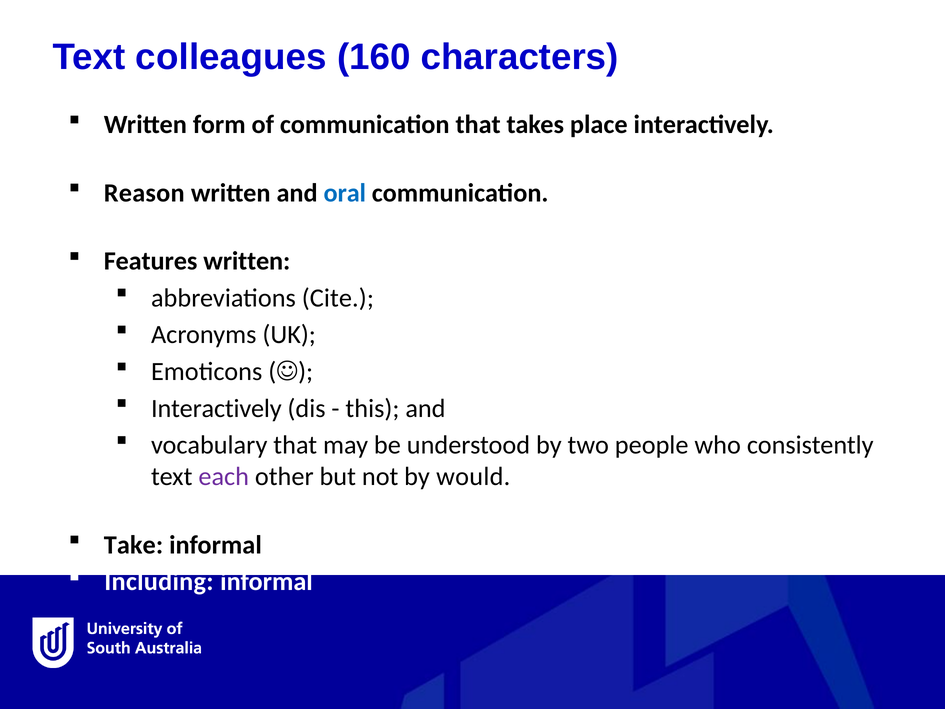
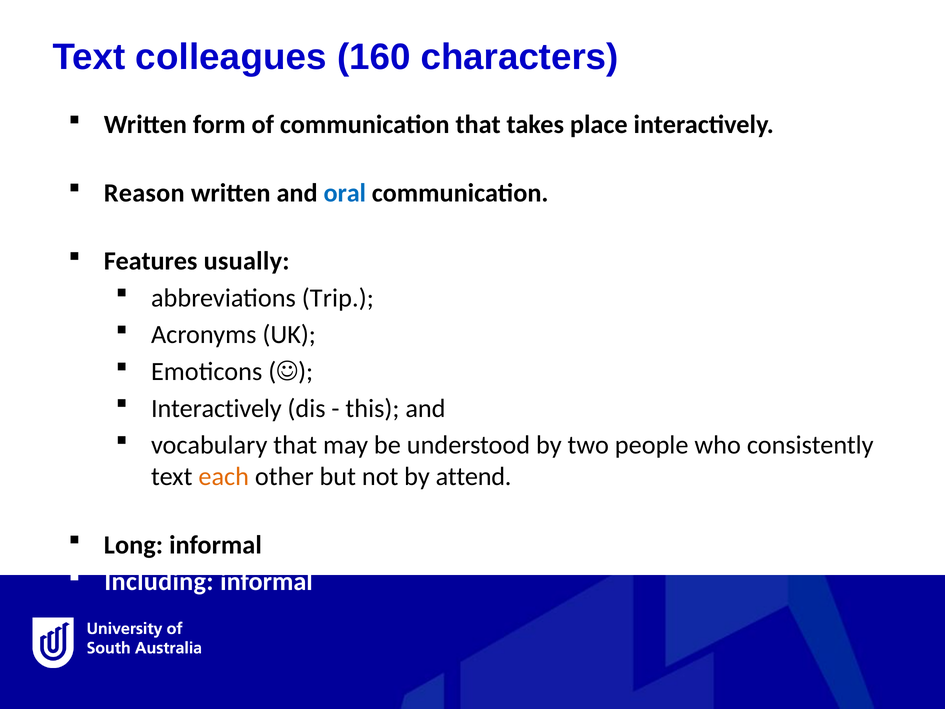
Features written: written -> usually
Cite: Cite -> Trip
each colour: purple -> orange
would: would -> attend
Take: Take -> Long
